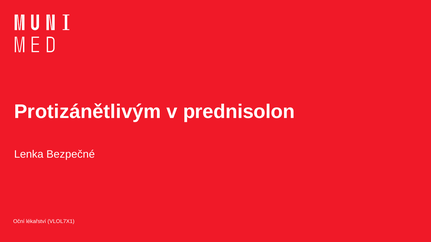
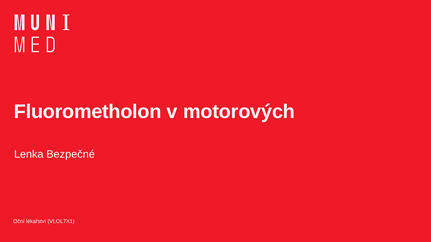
Protizánětlivým: Protizánětlivým -> Fluorometholon
prednisolon: prednisolon -> motorových
